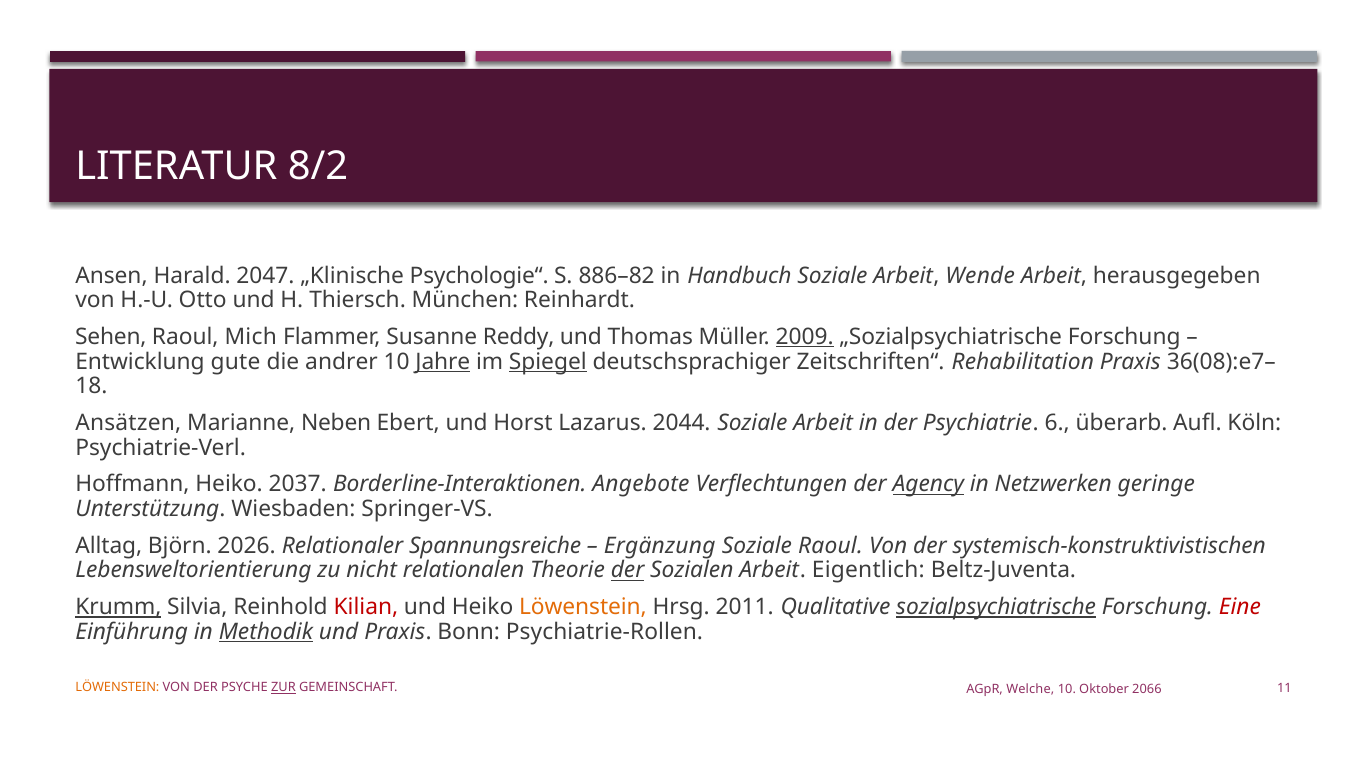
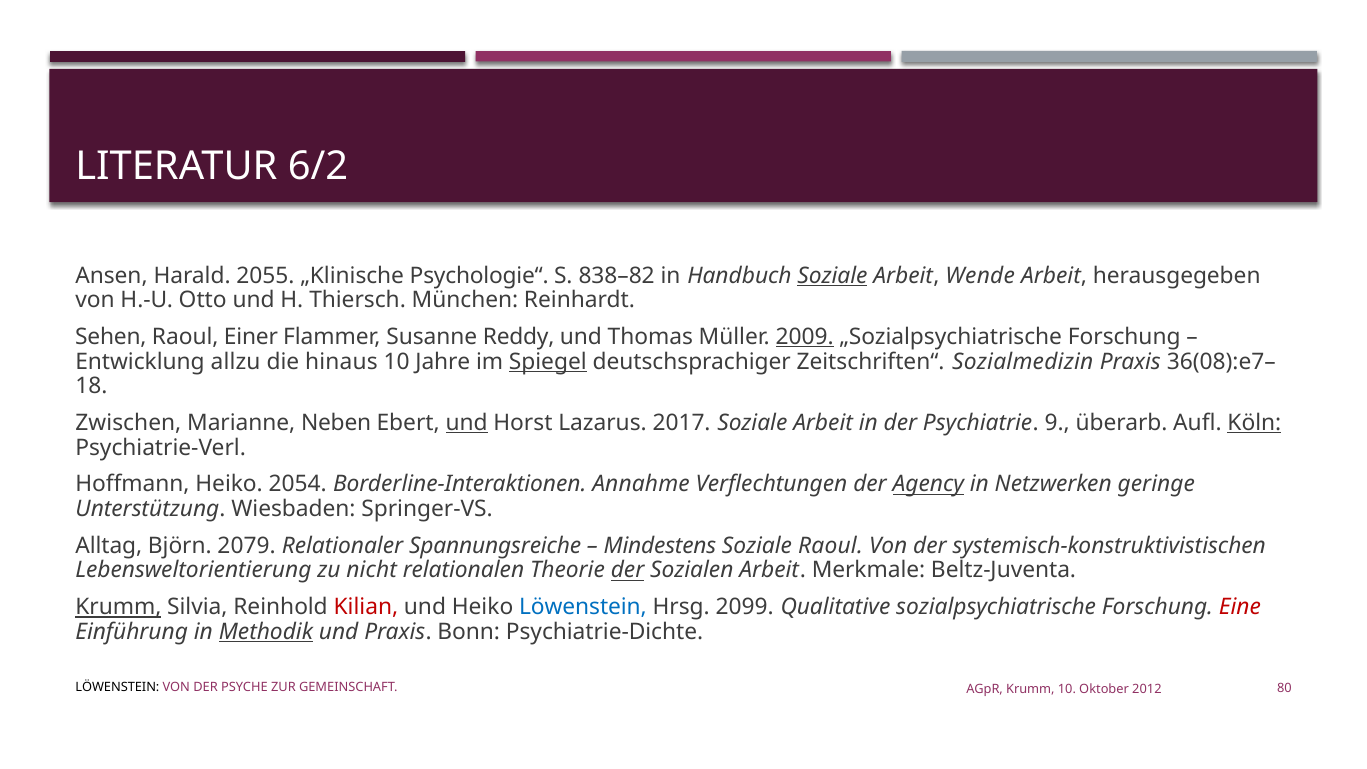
8/2: 8/2 -> 6/2
2047: 2047 -> 2055
886–82: 886–82 -> 838–82
Soziale at (832, 275) underline: none -> present
Mich: Mich -> Einer
gute: gute -> allzu
andrer: andrer -> hinaus
Jahre underline: present -> none
Rehabilitation: Rehabilitation -> Sozialmedizin
Ansätzen: Ansätzen -> Zwischen
und at (467, 423) underline: none -> present
2044: 2044 -> 2017
6: 6 -> 9
Köln underline: none -> present
2037: 2037 -> 2054
Angebote: Angebote -> Annahme
2026: 2026 -> 2079
Ergänzung: Ergänzung -> Mindestens
Eigentlich: Eigentlich -> Merkmale
Löwenstein at (583, 607) colour: orange -> blue
2011: 2011 -> 2099
sozialpsychiatrische underline: present -> none
Psychiatrie-Rollen: Psychiatrie-Rollen -> Psychiatrie-Dichte
LÖWENSTEIN at (117, 688) colour: orange -> black
ZUR underline: present -> none
11: 11 -> 80
AGpR Welche: Welche -> Krumm
2066: 2066 -> 2012
